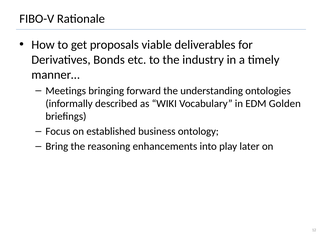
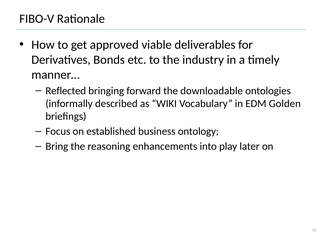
proposals: proposals -> approved
Meetings: Meetings -> Reflected
understanding: understanding -> downloadable
